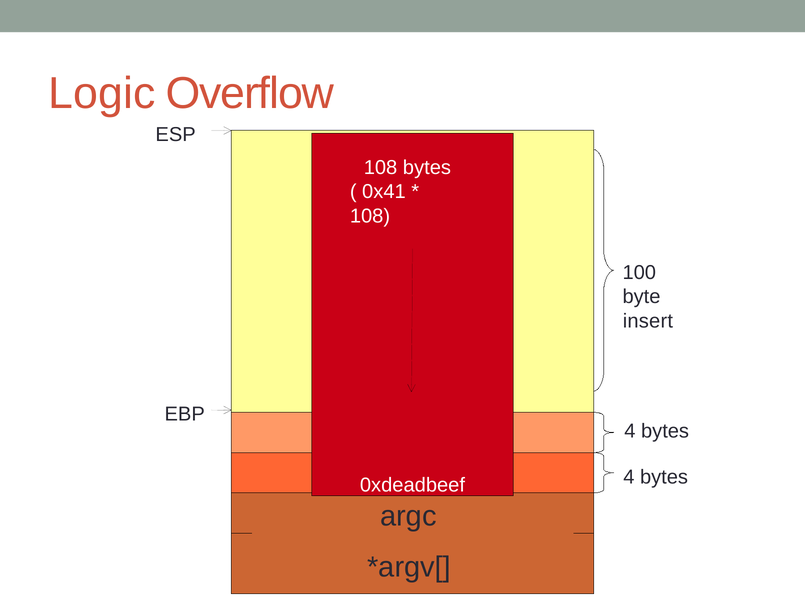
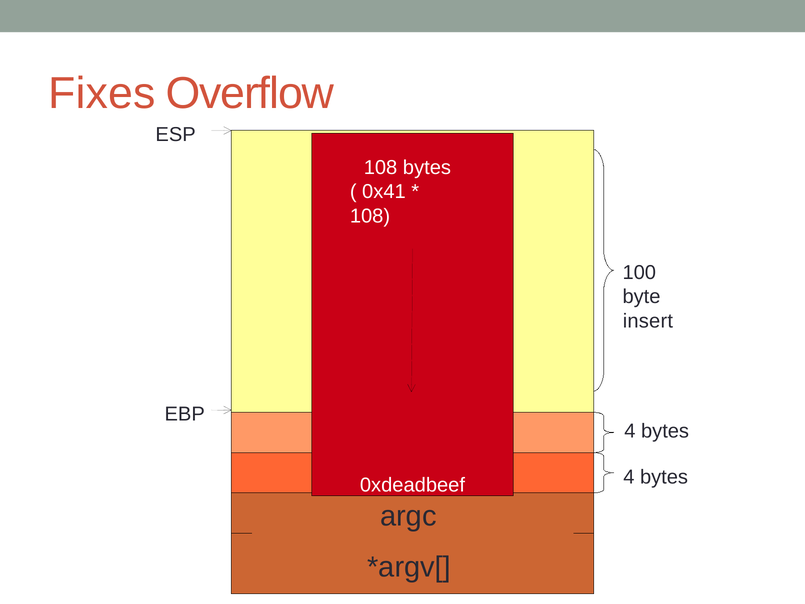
Logic: Logic -> Fixes
